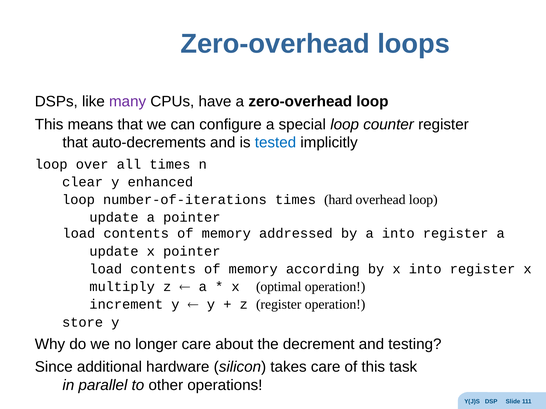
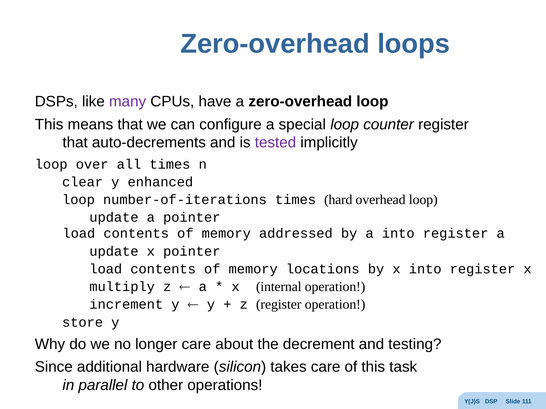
tested colour: blue -> purple
according: according -> locations
optimal: optimal -> internal
